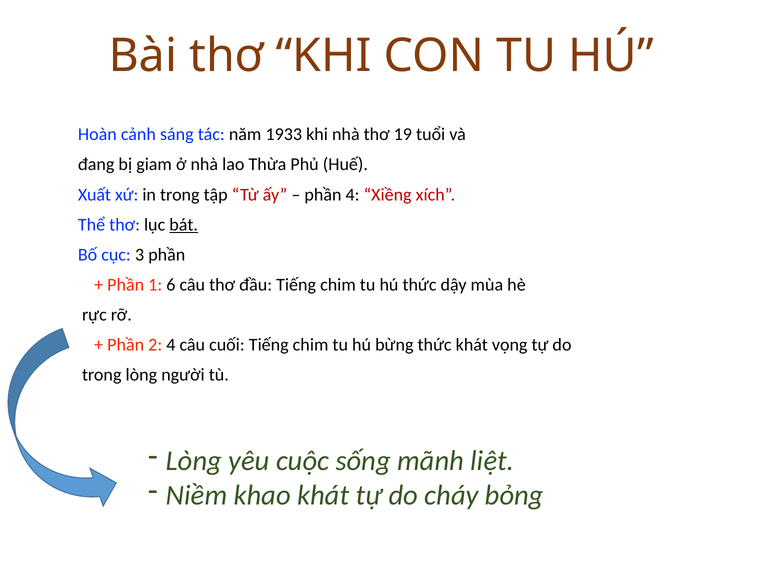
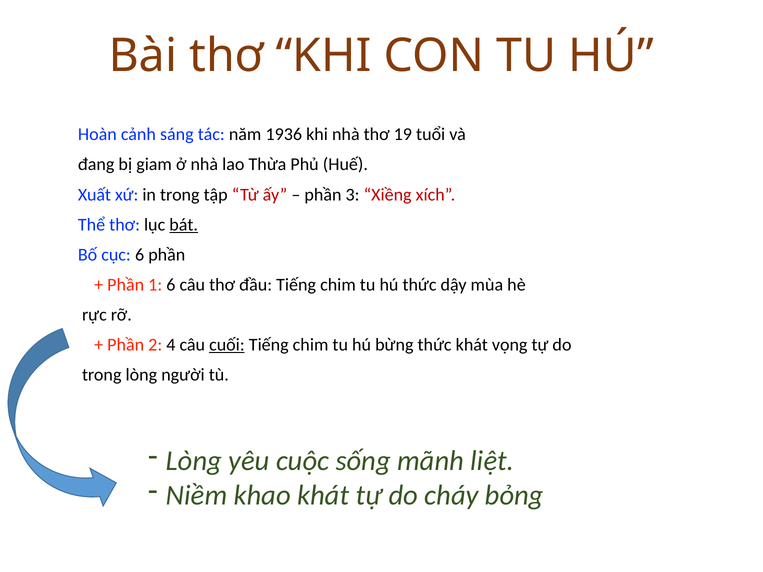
1933: 1933 -> 1936
phần 4: 4 -> 3
cục 3: 3 -> 6
cuối underline: none -> present
